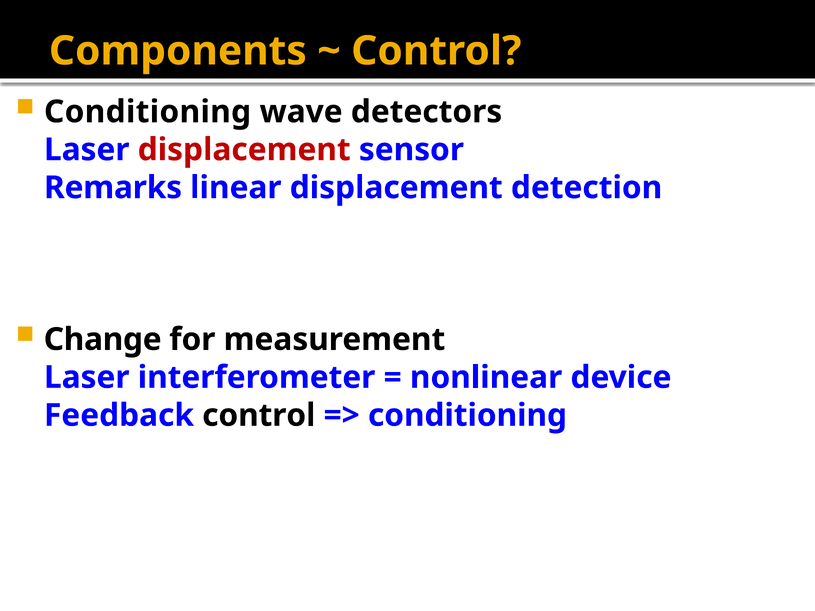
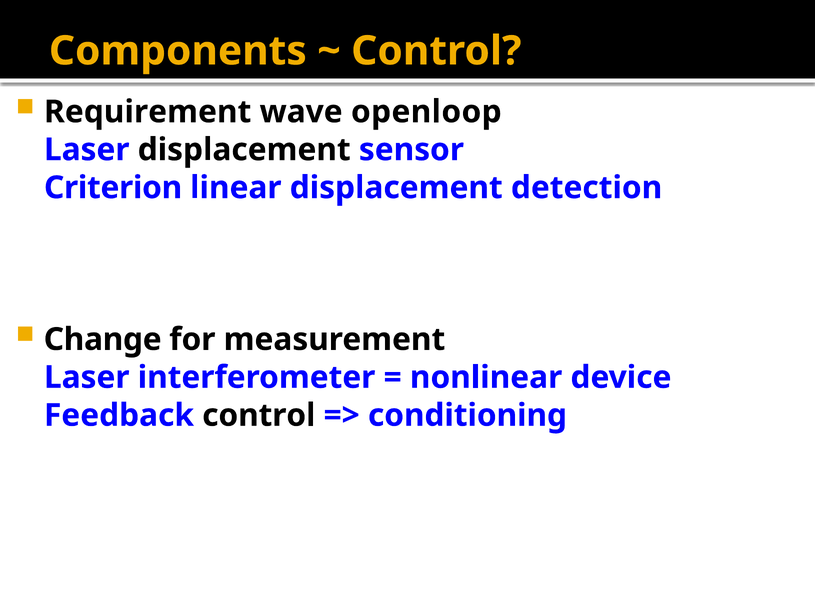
Conditioning at (148, 112): Conditioning -> Requirement
detectors: detectors -> openloop
displacement at (244, 150) colour: red -> black
Remarks: Remarks -> Criterion
